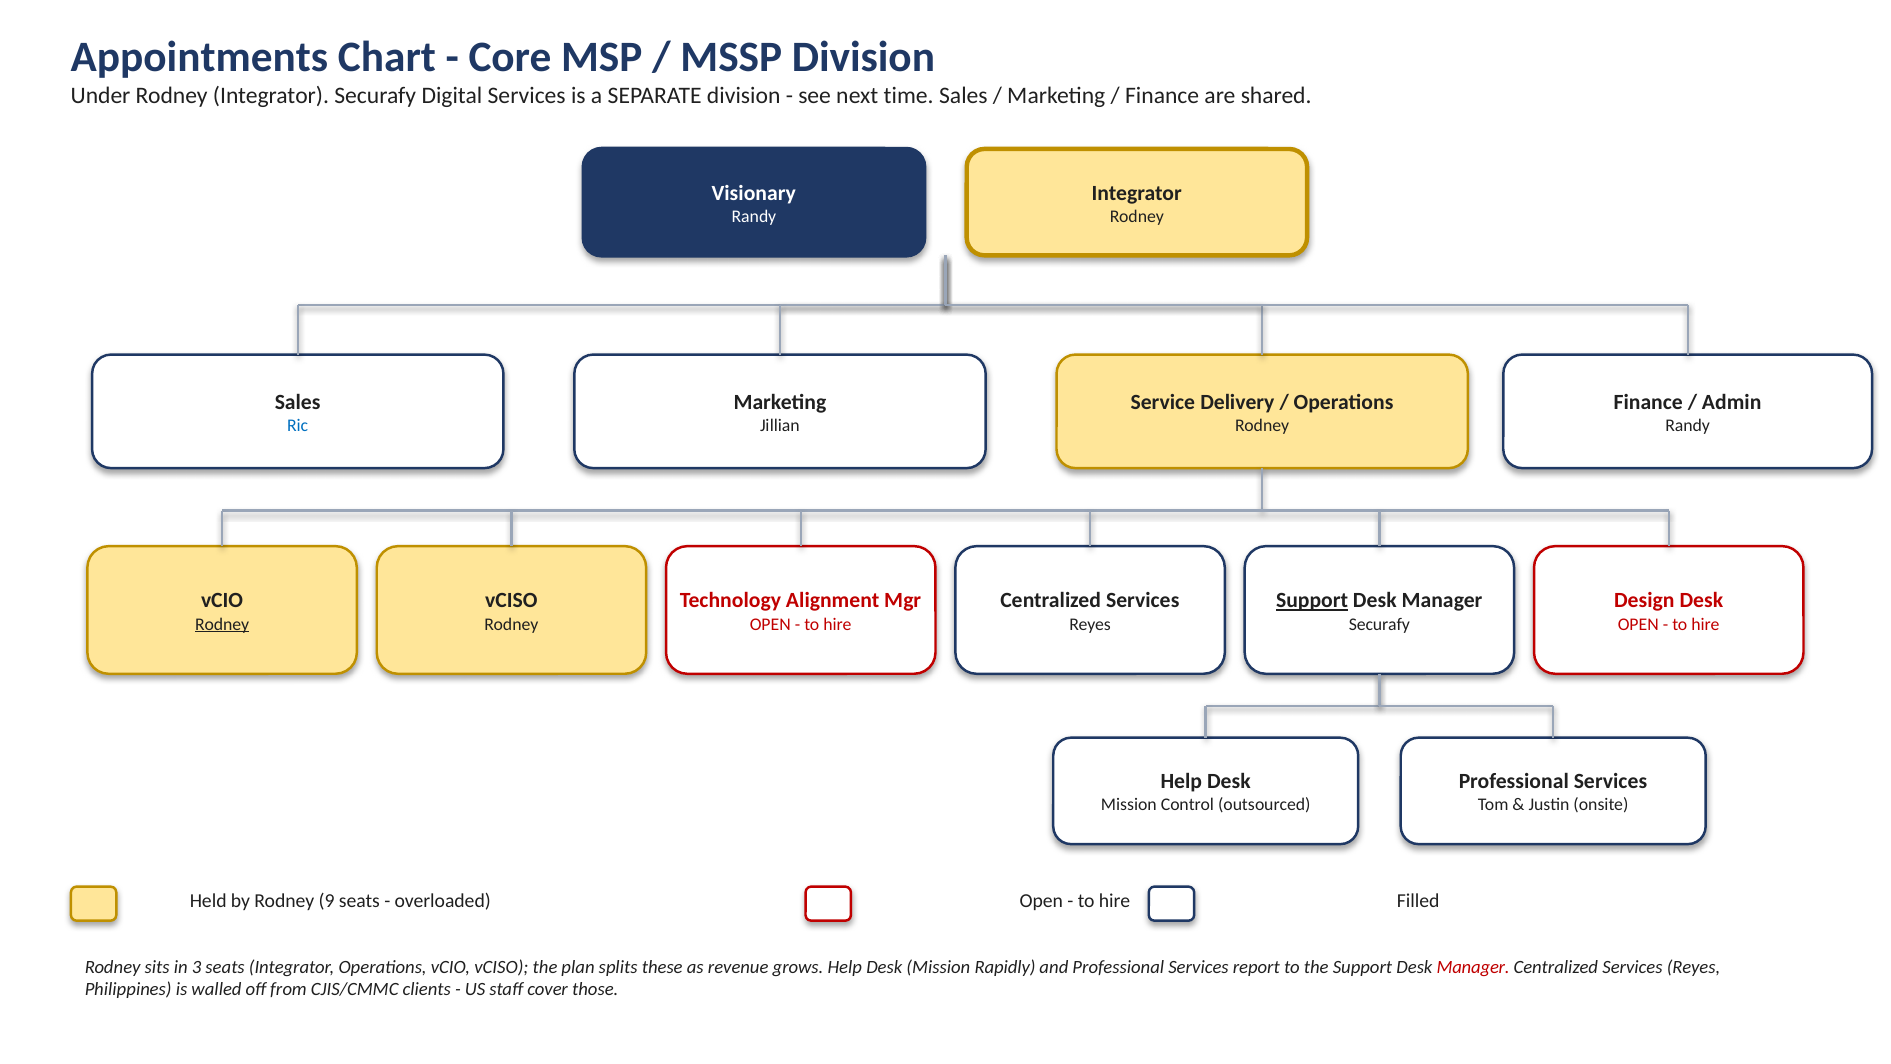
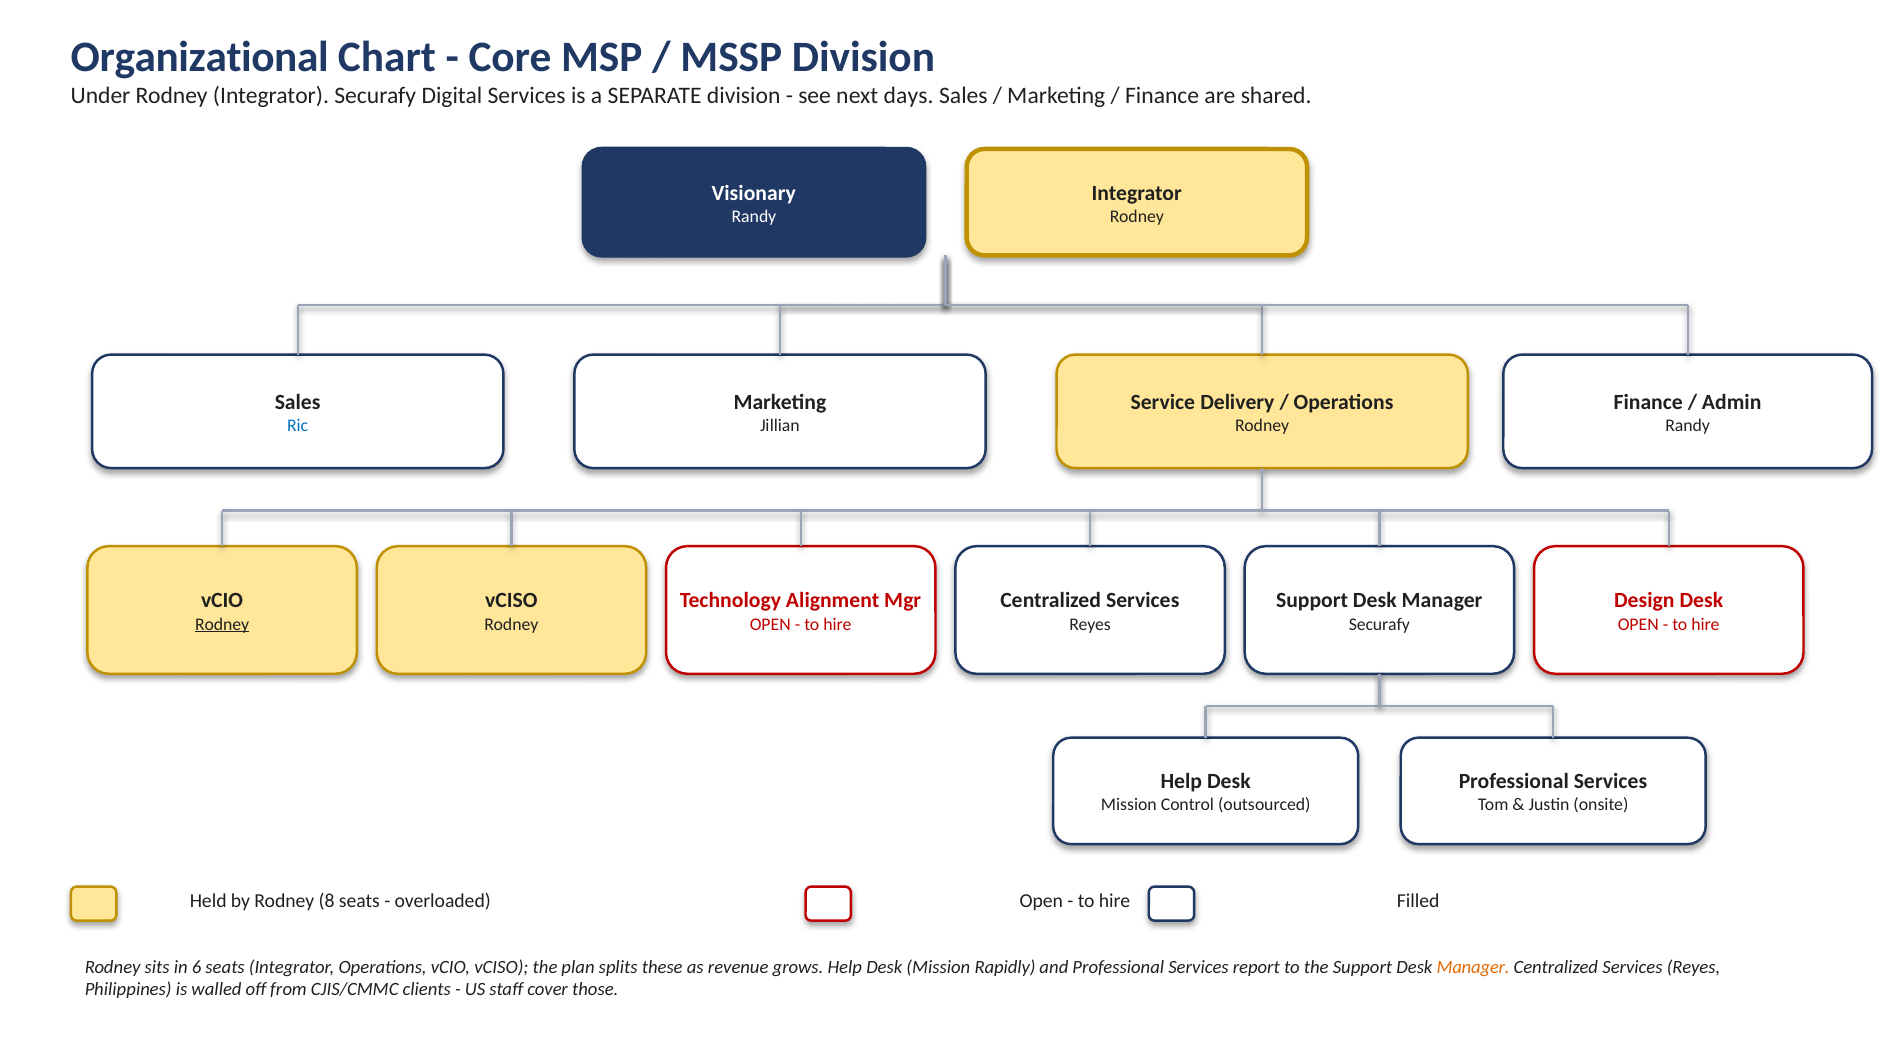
Appointments: Appointments -> Organizational
time: time -> days
Support at (1312, 601) underline: present -> none
9: 9 -> 8
3: 3 -> 6
Manager at (1473, 967) colour: red -> orange
